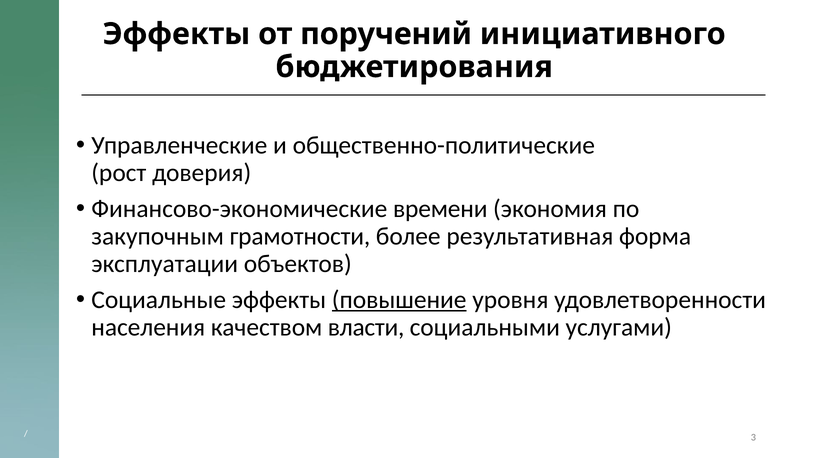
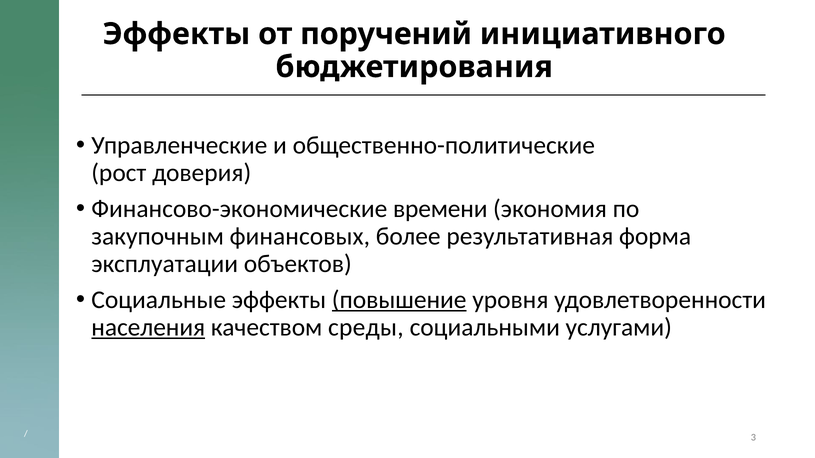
грамотности: грамотности -> финансовых
населения underline: none -> present
власти: власти -> среды
